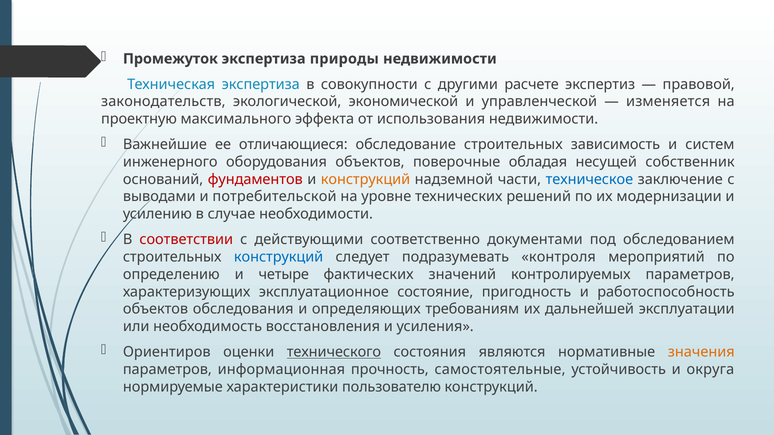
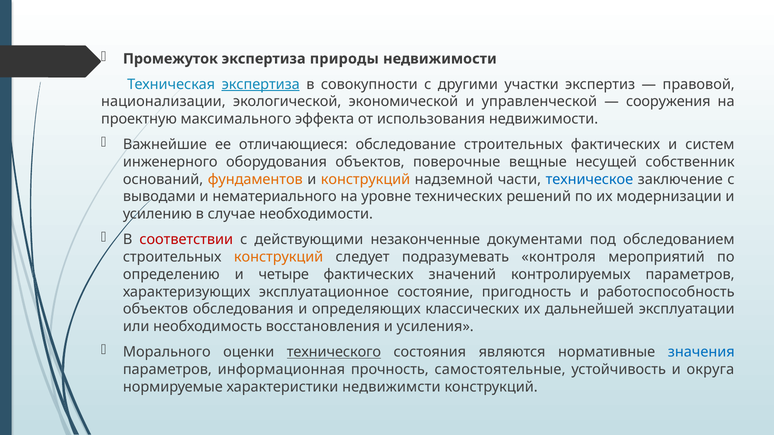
экспертиза at (261, 84) underline: none -> present
расчете: расчете -> участки
законодательств: законодательств -> национализации
изменяется: изменяется -> сооружения
строительных зависимость: зависимость -> фактических
обладая: обладая -> вещные
фундаментов colour: red -> orange
потребительской: потребительской -> нематериального
соответственно: соответственно -> незаконченные
конструкций at (279, 257) colour: blue -> orange
требованиям: требованиям -> классических
Ориентиров: Ориентиров -> Морального
значения colour: orange -> blue
пользователю: пользователю -> недвижимсти
